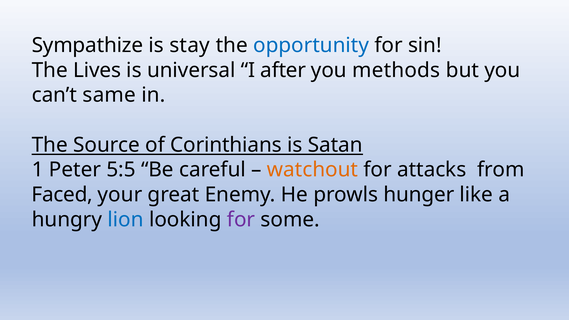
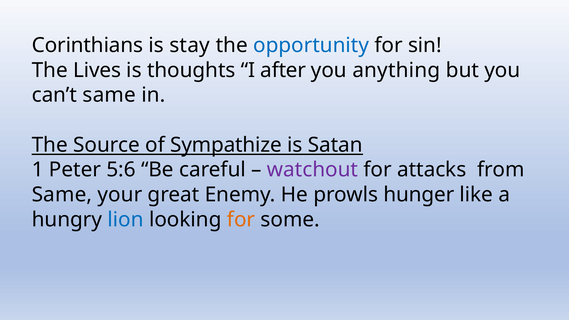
Sympathize: Sympathize -> Corinthians
universal: universal -> thoughts
methods: methods -> anything
Corinthians: Corinthians -> Sympathize
5:5: 5:5 -> 5:6
watchout colour: orange -> purple
Faced at (62, 195): Faced -> Same
for at (241, 220) colour: purple -> orange
